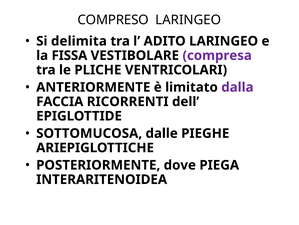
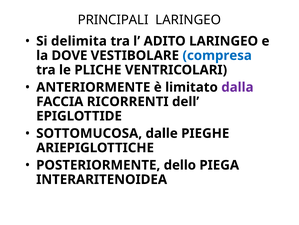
COMPRESO: COMPRESO -> PRINCIPALI
FISSA: FISSA -> DOVE
compresa colour: purple -> blue
dove: dove -> dello
